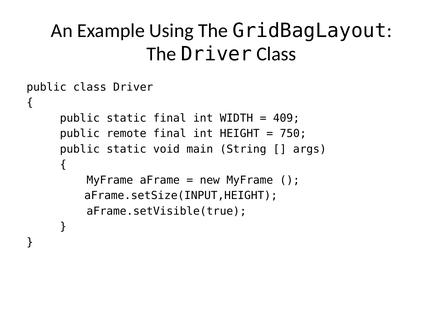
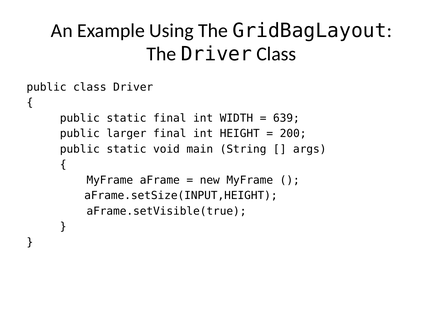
409: 409 -> 639
remote: remote -> larger
750: 750 -> 200
